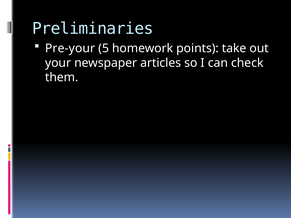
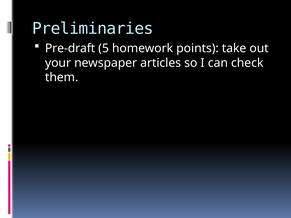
Pre-your: Pre-your -> Pre-draft
